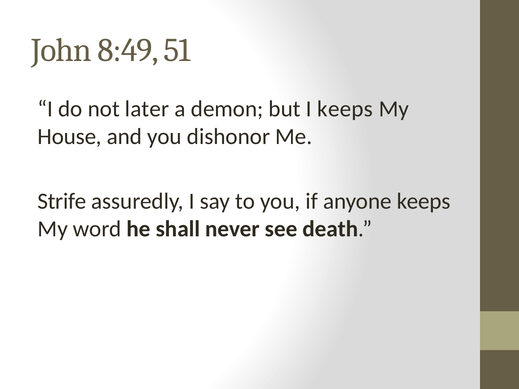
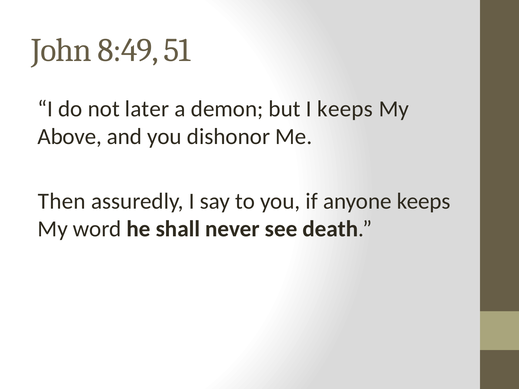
House: House -> Above
Strife: Strife -> Then
